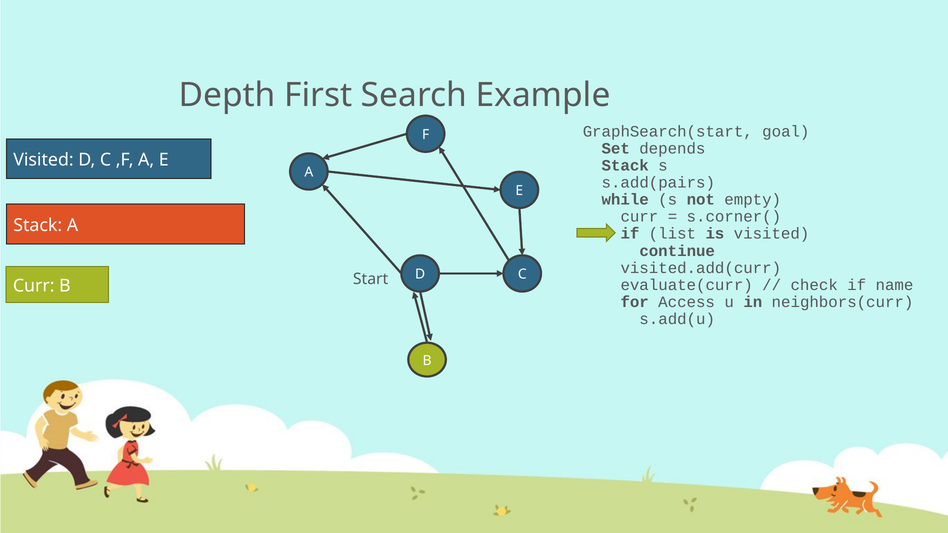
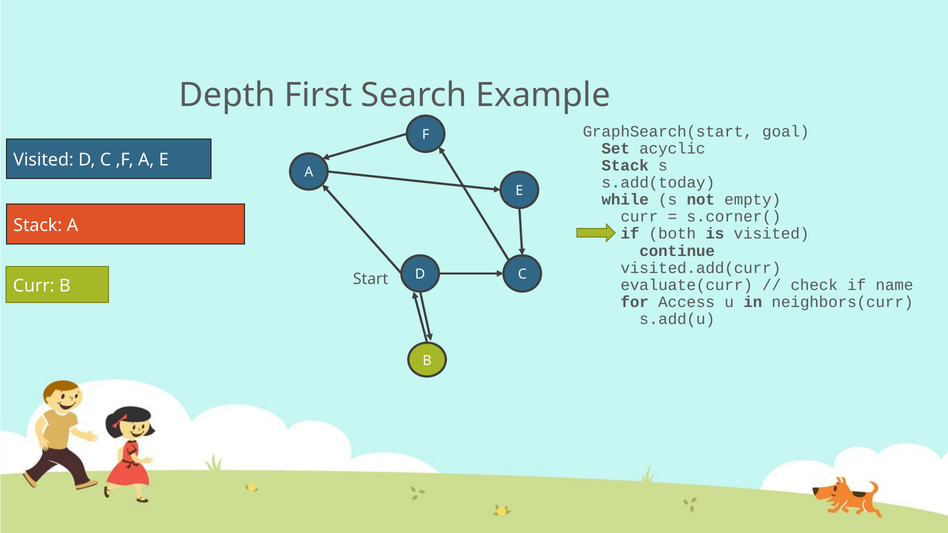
depends: depends -> acyclic
s.add(pairs: s.add(pairs -> s.add(today
list: list -> both
